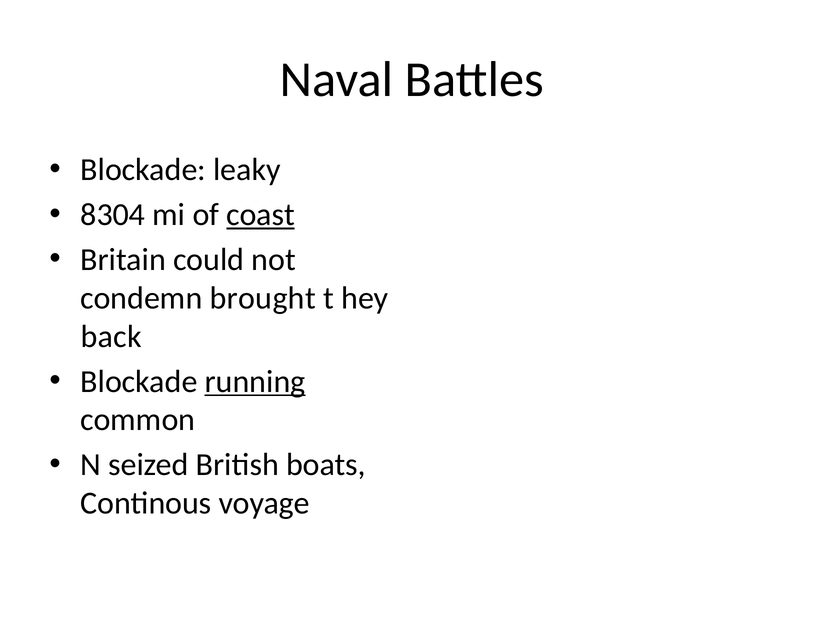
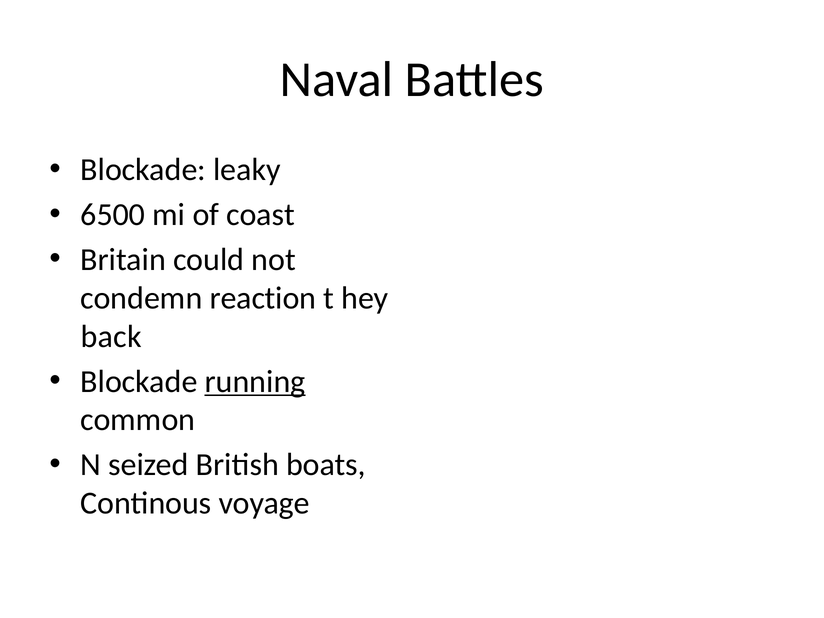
8304: 8304 -> 6500
coast underline: present -> none
brought: brought -> reaction
